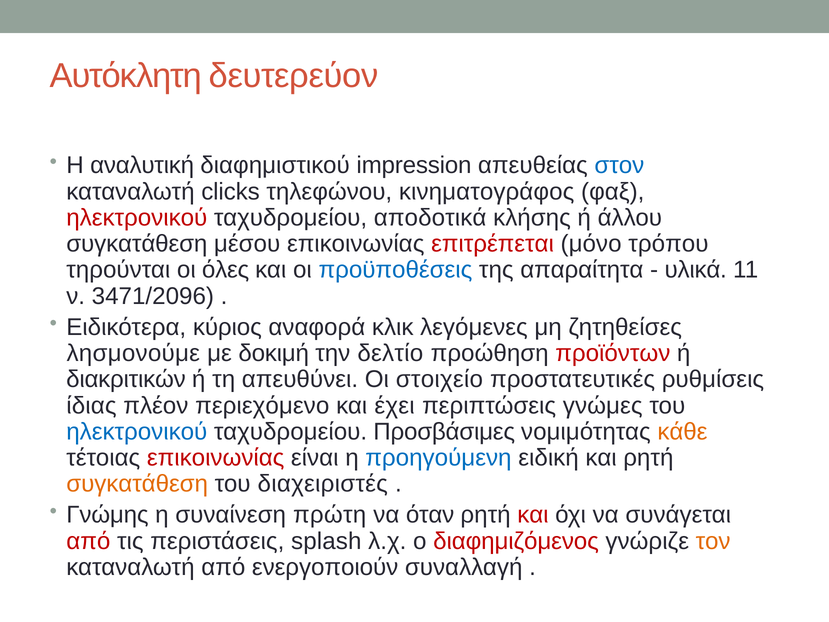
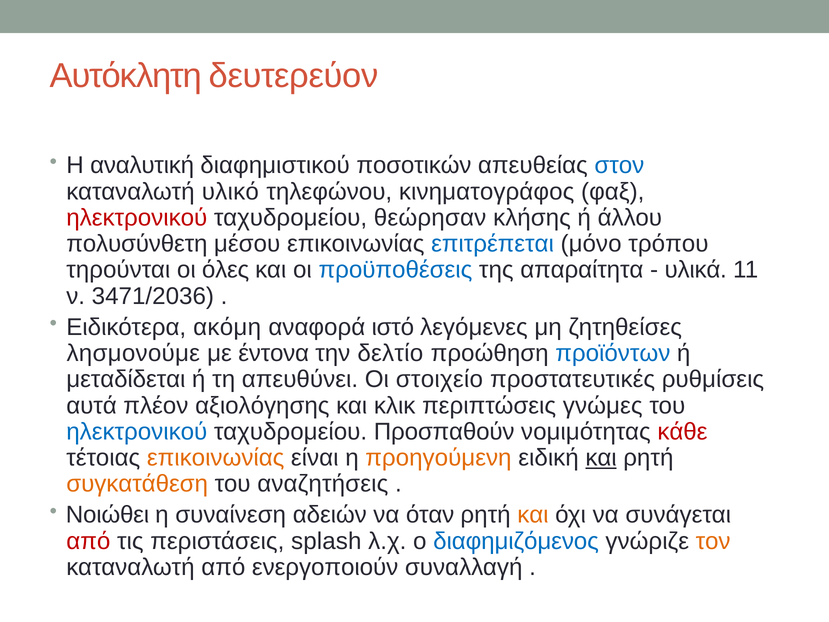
impression: impression -> ποσοτικών
clicks: clicks -> υλικό
αποδοτικά: αποδοτικά -> θεώρησαν
συγκατάθεση at (137, 244): συγκατάθεση -> πολυσύνθετη
επιτρέπεται colour: red -> blue
3471/2096: 3471/2096 -> 3471/2036
κύριος: κύριος -> ακόμη
κλικ: κλικ -> ιστό
δοκιμή: δοκιμή -> έντονα
προϊόντων colour: red -> blue
διακριτικών: διακριτικών -> μεταδίδεται
ίδιας: ίδιας -> αυτά
περιεχόμενο: περιεχόμενο -> αξιολόγησης
έχει: έχει -> κλικ
Προσβάσιμες: Προσβάσιμες -> Προσπαθούν
κάθε colour: orange -> red
επικοινωνίας at (216, 458) colour: red -> orange
προηγούμενη colour: blue -> orange
και at (601, 458) underline: none -> present
διαχειριστές: διαχειριστές -> αναζητήσεις
Γνώμης: Γνώμης -> Νοιώθει
πρώτη: πρώτη -> αδειών
και at (533, 515) colour: red -> orange
διαφημιζόμενος colour: red -> blue
